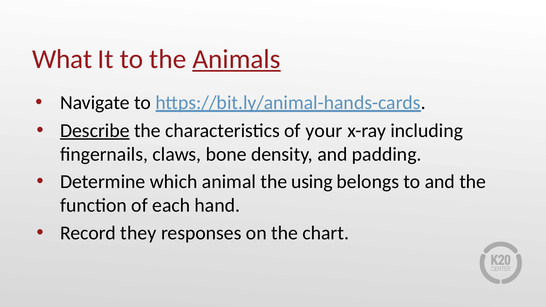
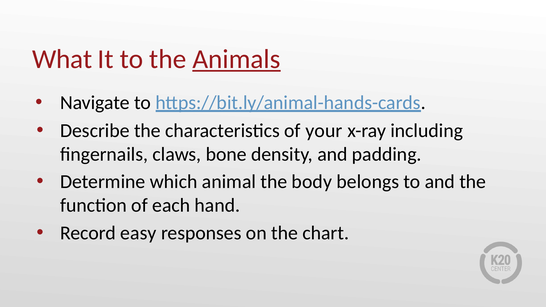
Describe underline: present -> none
using: using -> body
they: they -> easy
